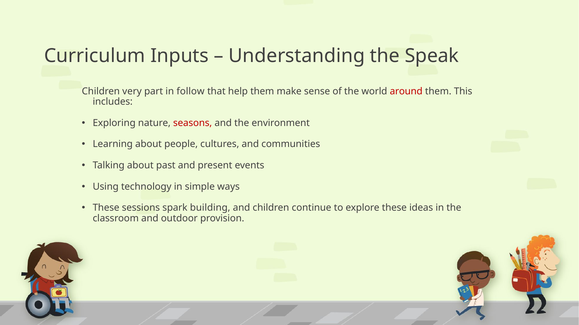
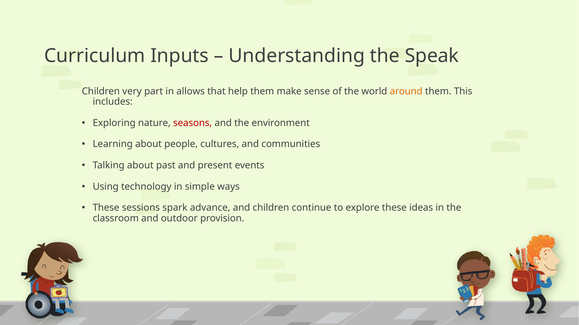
follow: follow -> allows
around colour: red -> orange
building: building -> advance
